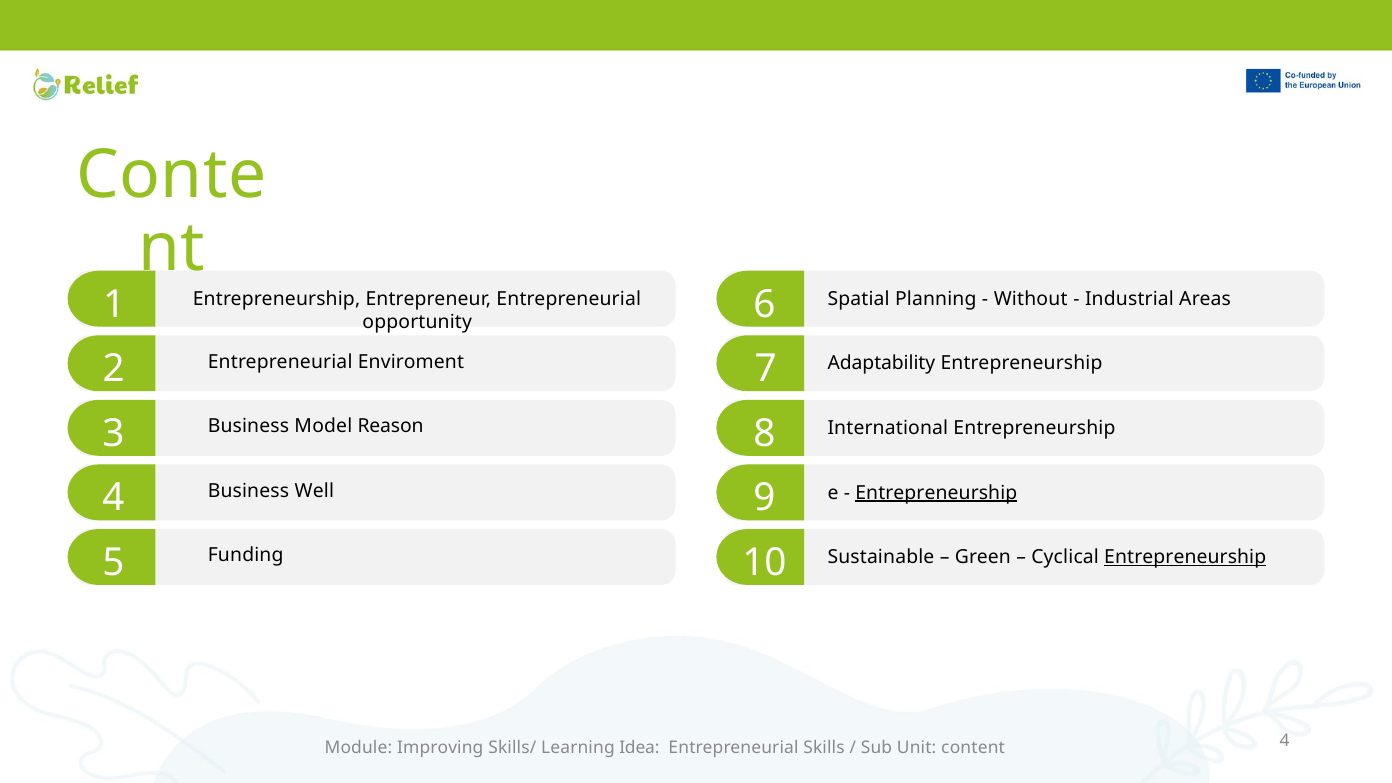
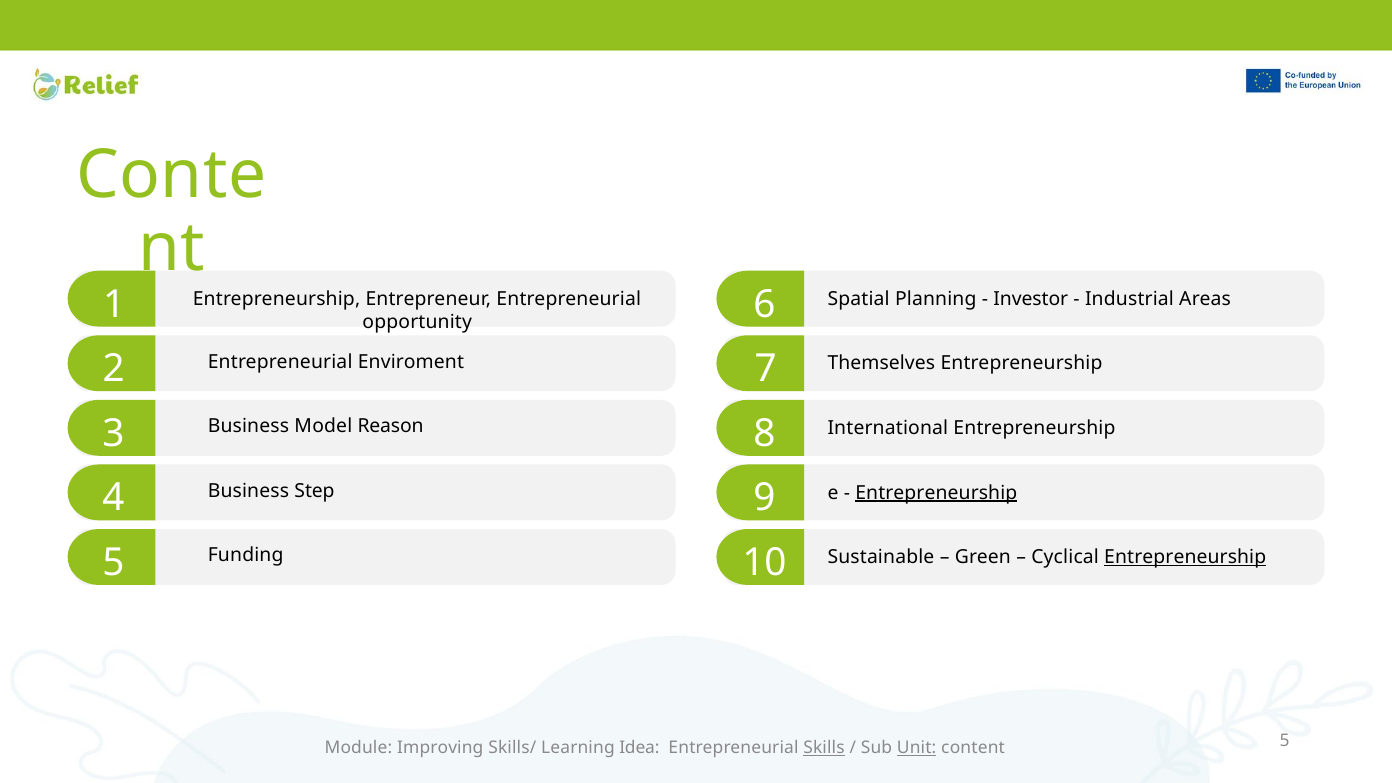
Without: Without -> Investor
Adaptability: Adaptability -> Themselves
Well: Well -> Step
Skills underline: none -> present
Unit underline: none -> present
content 4: 4 -> 5
